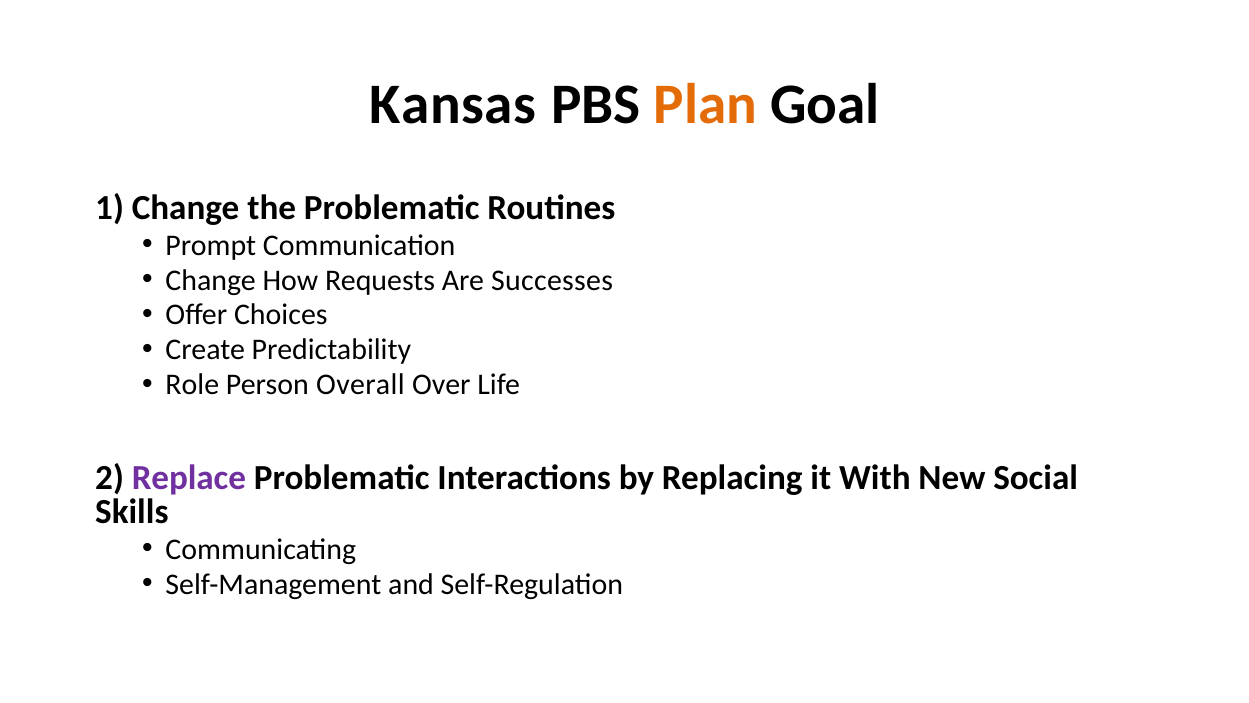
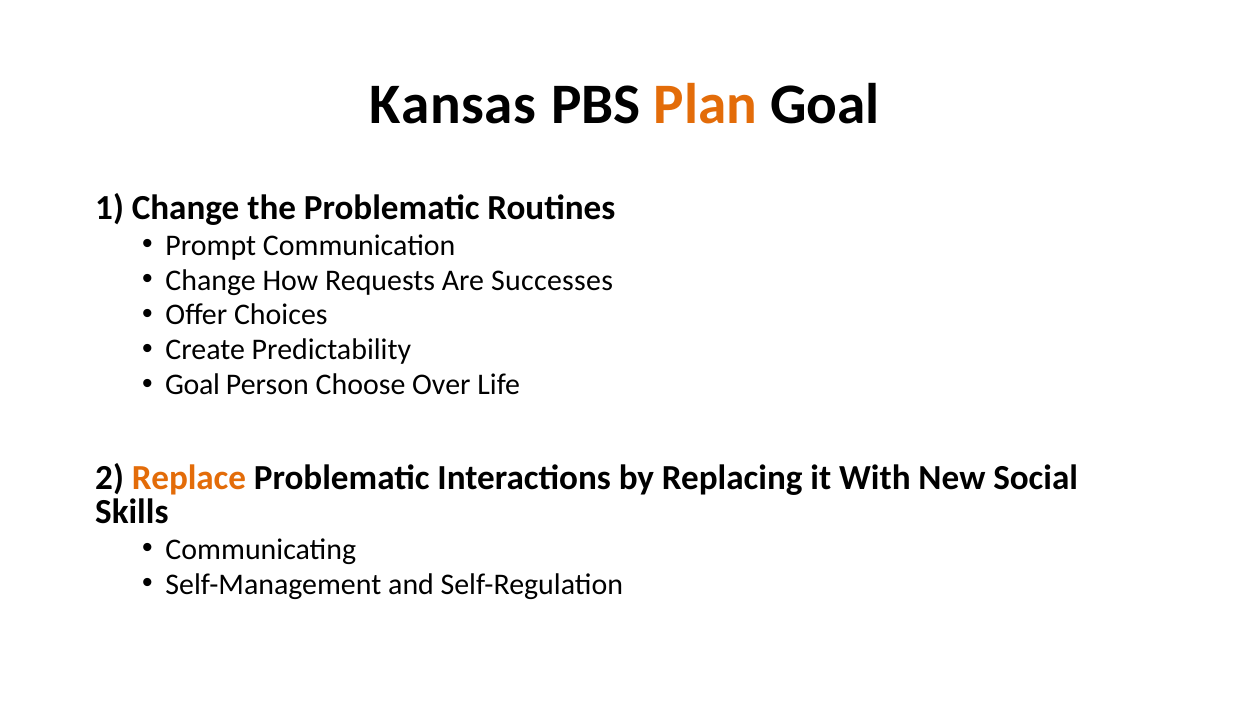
Role at (192, 385): Role -> Goal
Overall: Overall -> Choose
Replace colour: purple -> orange
